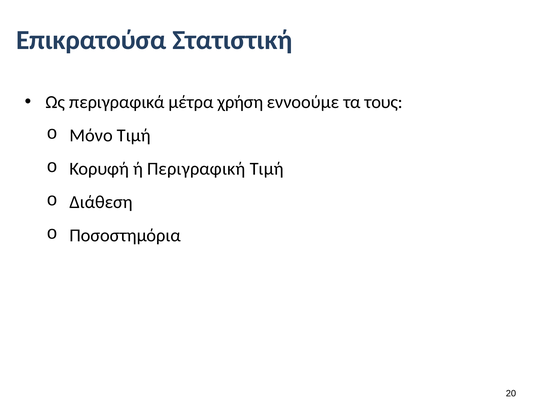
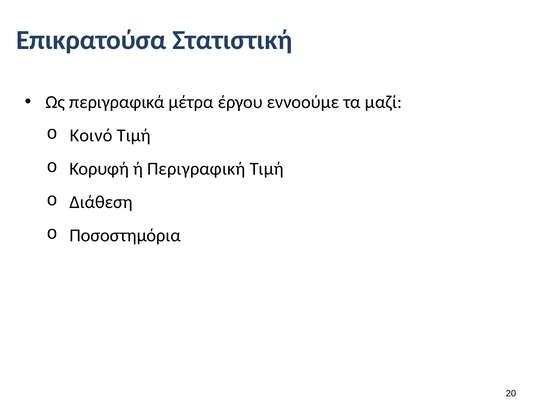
χρήση: χρήση -> έργου
τους: τους -> μαζί
Μόνο: Μόνο -> Κοινό
